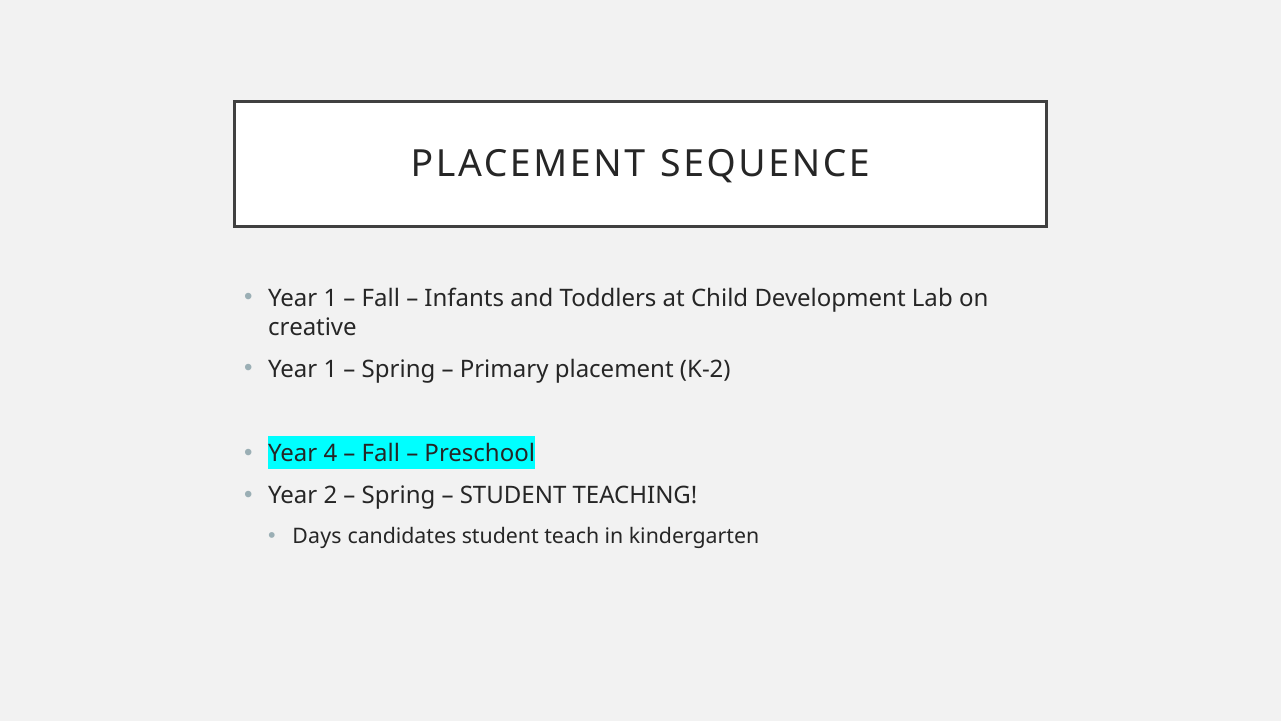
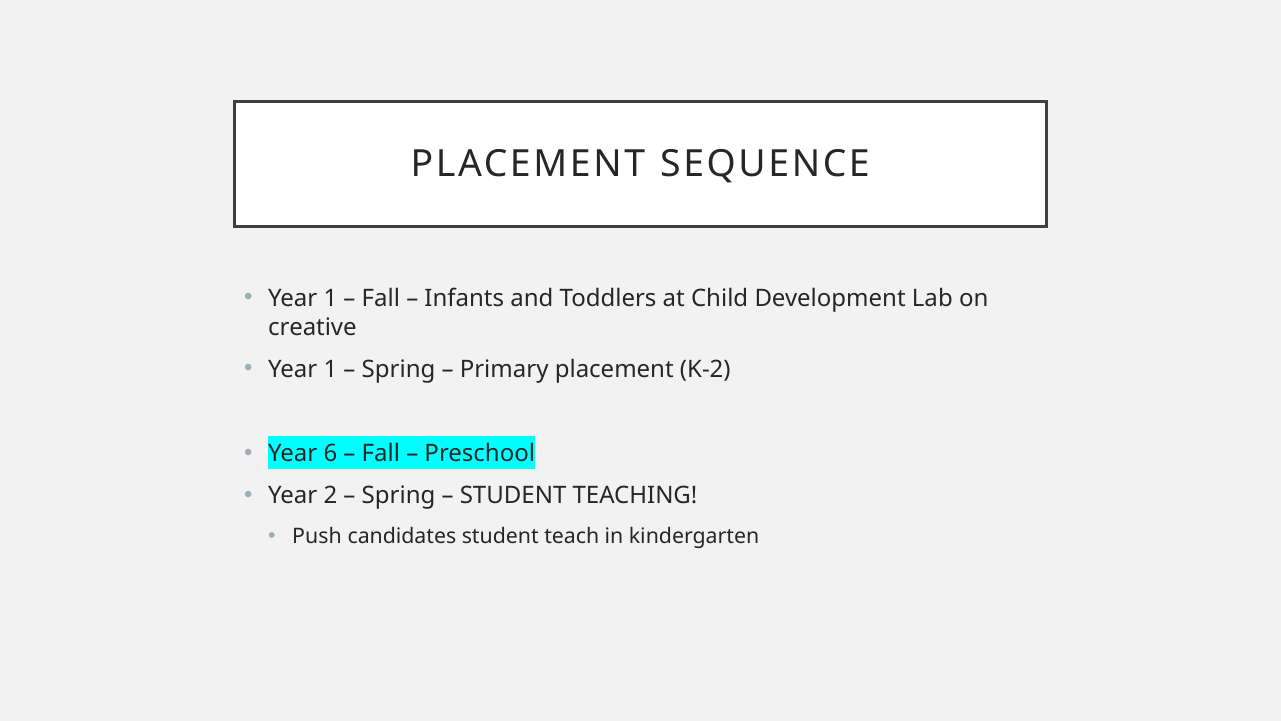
4: 4 -> 6
Days: Days -> Push
